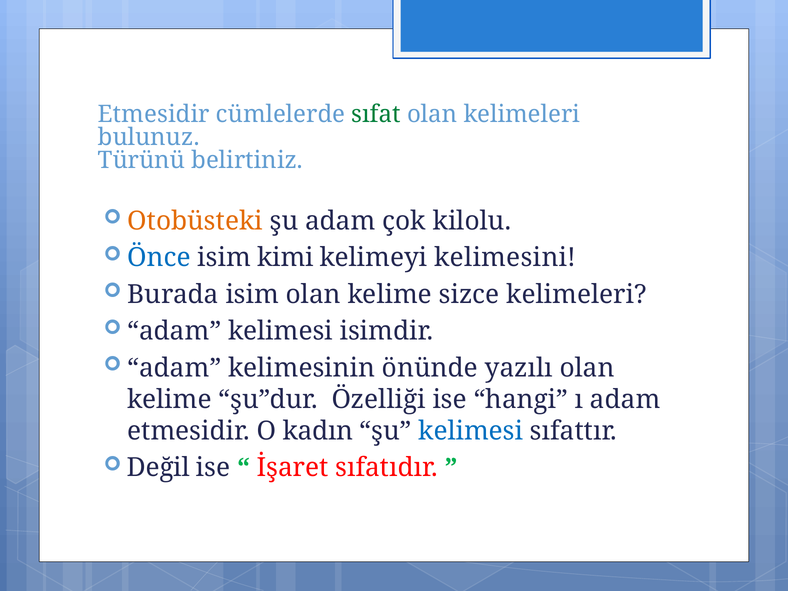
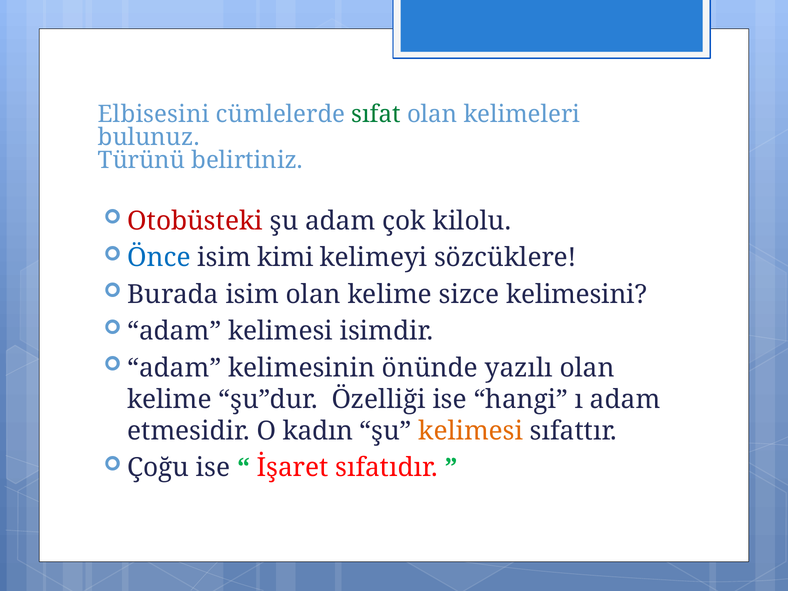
Etmesidir at (154, 114): Etmesidir -> Elbisesini
Otobüsteki colour: orange -> red
kelimesini: kelimesini -> sözcüklere
sizce kelimeleri: kelimeleri -> kelimesini
kelimesi at (471, 431) colour: blue -> orange
Değil: Değil -> Çoğu
